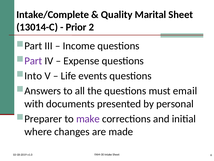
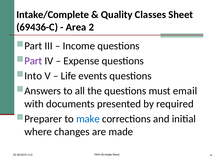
Marital: Marital -> Classes
13014-C: 13014-C -> 69436-C
Prior: Prior -> Area
personal: personal -> required
make colour: purple -> blue
